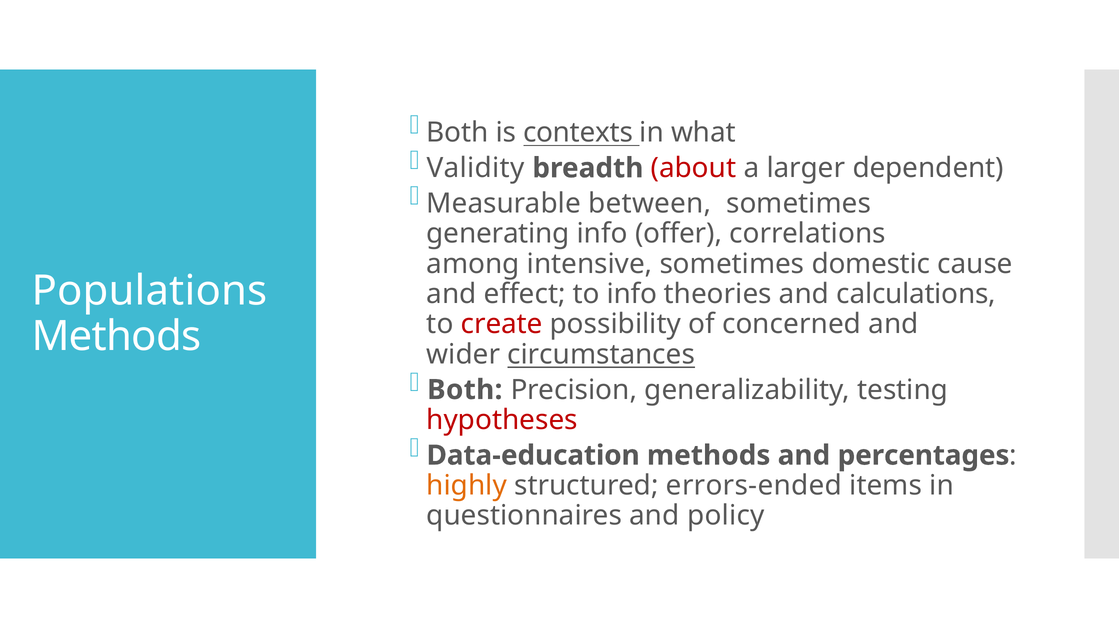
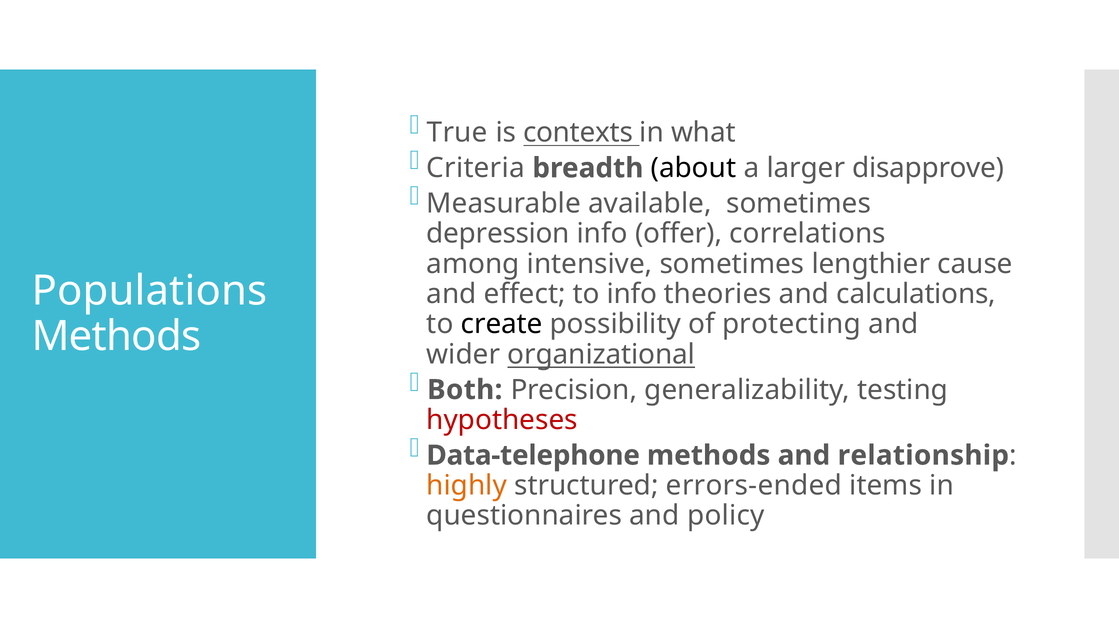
Both at (457, 133): Both -> True
Validity: Validity -> Criteria
about colour: red -> black
dependent: dependent -> disapprove
between: between -> available
generating: generating -> depression
domestic: domestic -> lengthier
create colour: red -> black
concerned: concerned -> protecting
circumstances: circumstances -> organizational
Data-education: Data-education -> Data-telephone
percentages: percentages -> relationship
